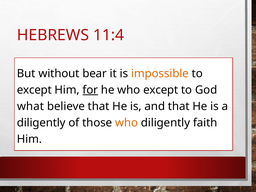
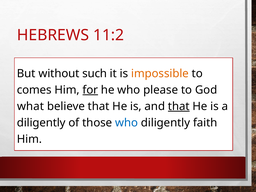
11:4: 11:4 -> 11:2
bear: bear -> such
except at (34, 90): except -> comes
who except: except -> please
that at (179, 106) underline: none -> present
who at (127, 123) colour: orange -> blue
